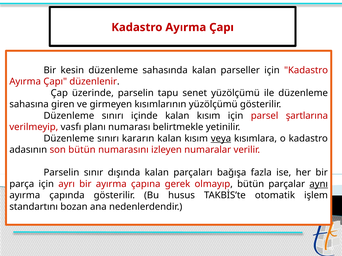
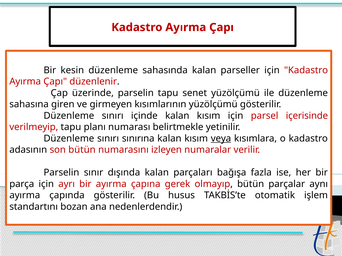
şartlarına: şartlarına -> içerisinde
verilmeyip vasfı: vasfı -> tapu
kararın: kararın -> sınırına
aynı underline: present -> none
